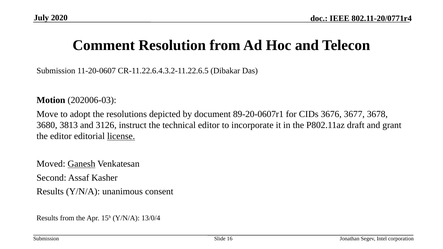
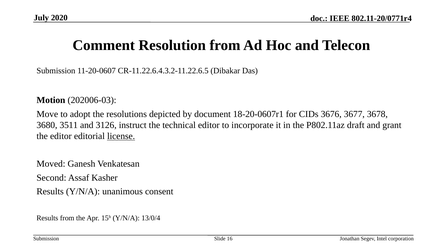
89-20-0607r1: 89-20-0607r1 -> 18-20-0607r1
3813: 3813 -> 3511
Ganesh underline: present -> none
